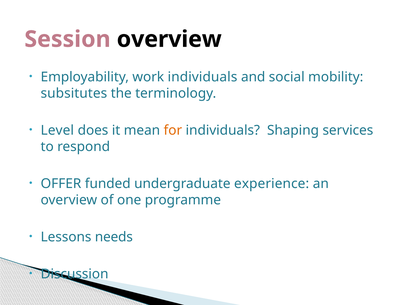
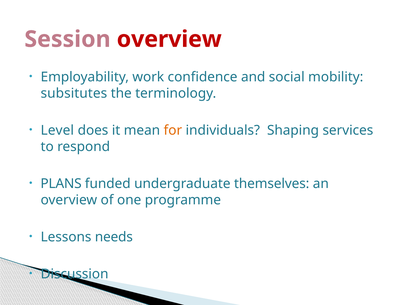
overview at (169, 39) colour: black -> red
work individuals: individuals -> confidence
OFFER: OFFER -> PLANS
experience: experience -> themselves
